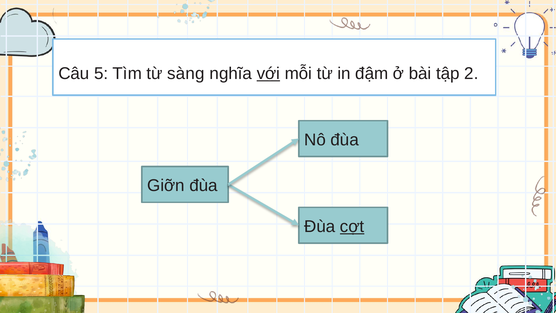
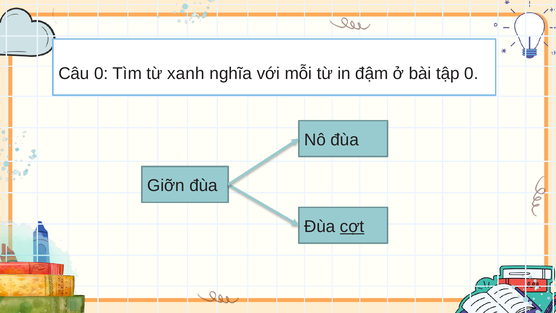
Câu 5: 5 -> 0
sàng: sàng -> xanh
với underline: present -> none
tập 2: 2 -> 0
